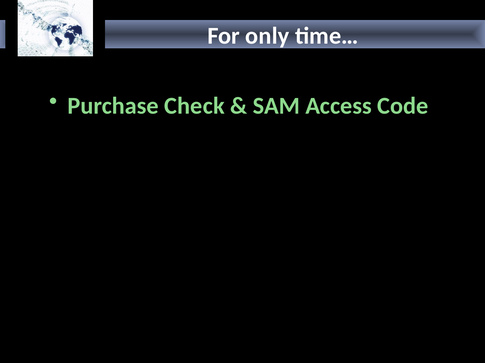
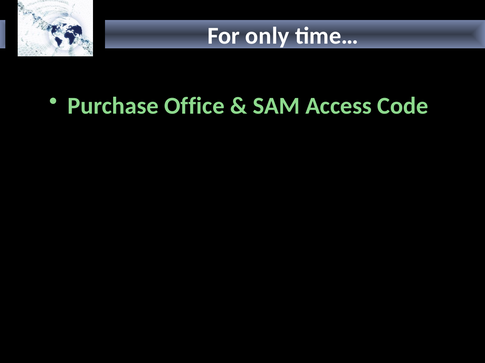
Check: Check -> Office
